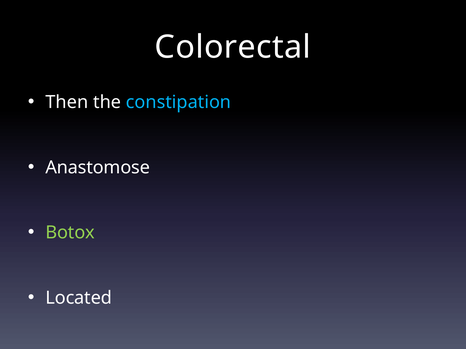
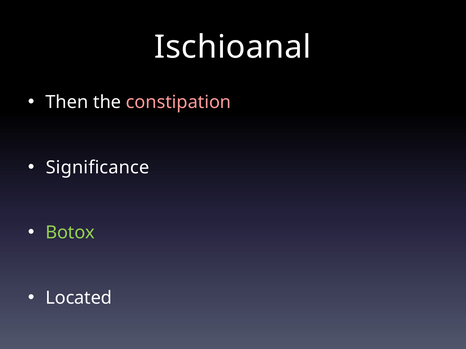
Colorectal: Colorectal -> Ischioanal
constipation colour: light blue -> pink
Anastomose: Anastomose -> Significance
